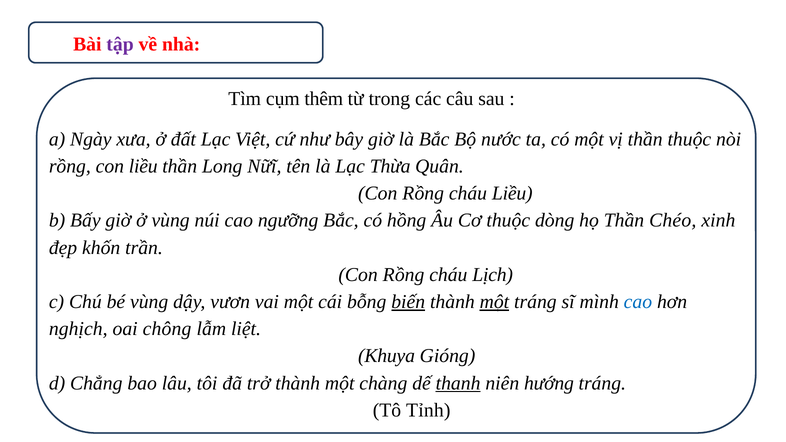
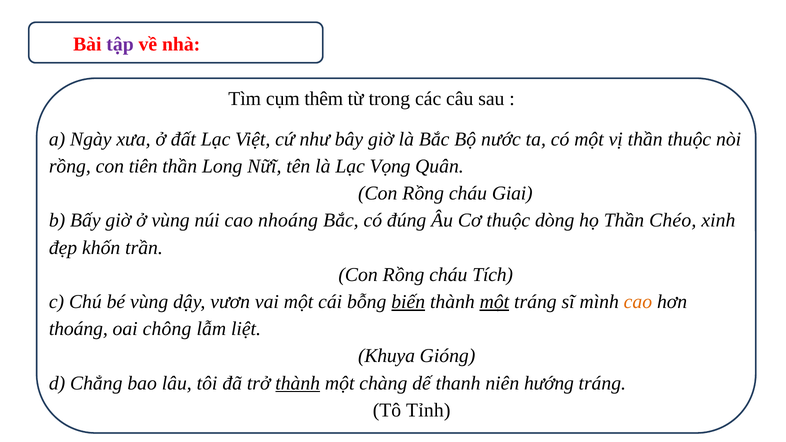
con liều: liều -> tiên
Thừa: Thừa -> Vọng
cháu Liều: Liều -> Giai
ngưỡng: ngưỡng -> nhoáng
hồng: hồng -> đúng
Lịch: Lịch -> Tích
cao at (638, 302) colour: blue -> orange
nghịch: nghịch -> thoáng
thành at (298, 383) underline: none -> present
thanh underline: present -> none
